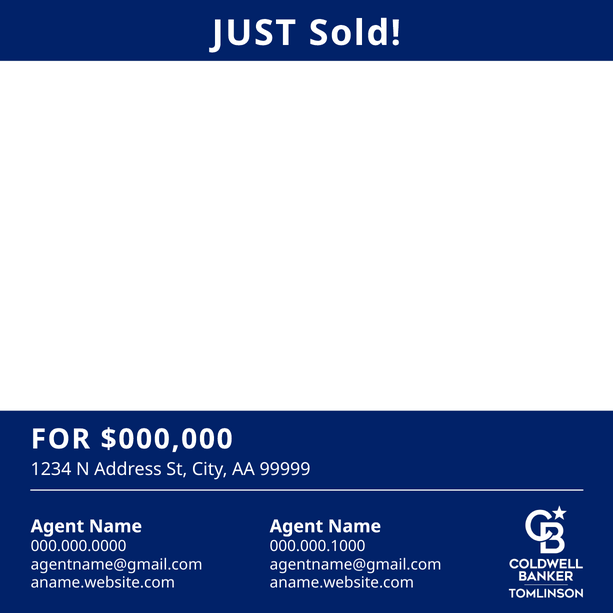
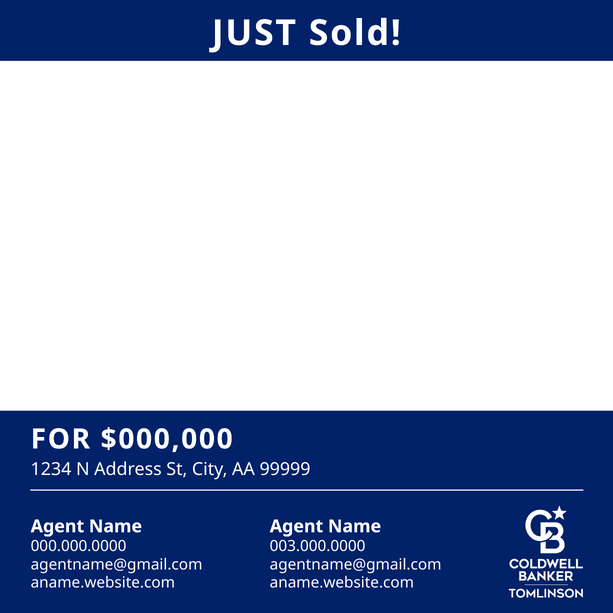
000.000.1000: 000.000.1000 -> 003.000.0000
